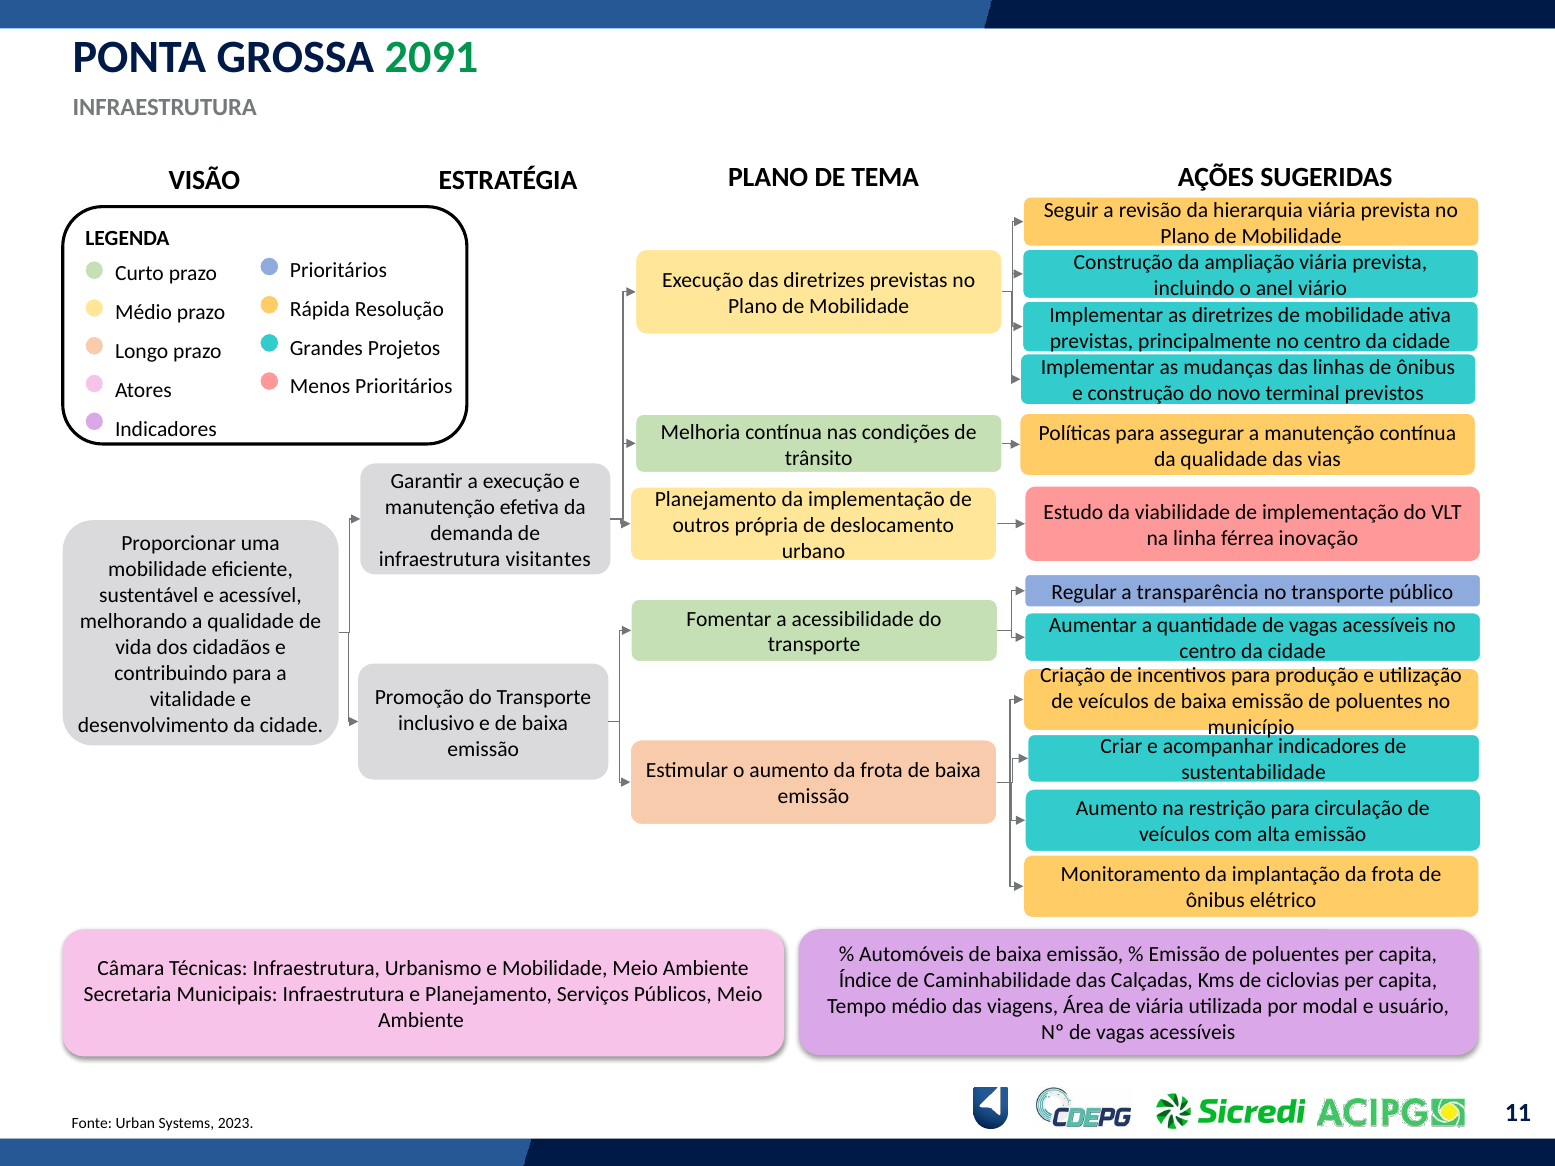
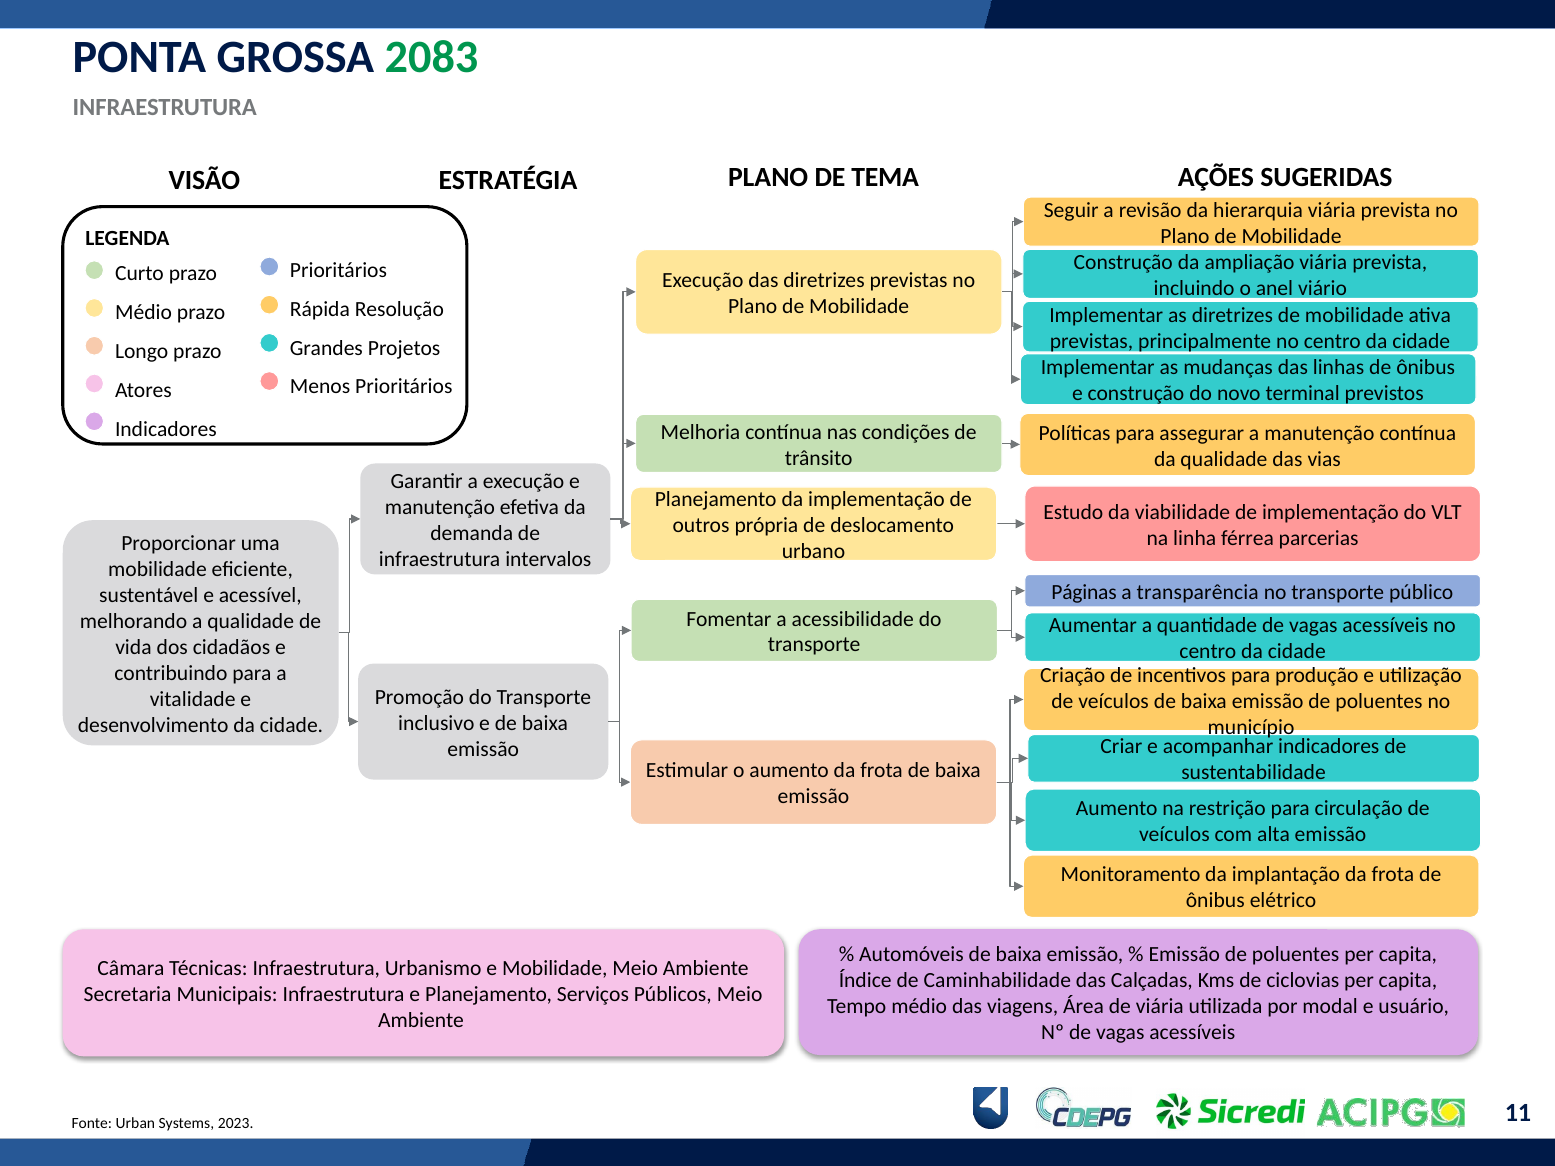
2091: 2091 -> 2083
inovação: inovação -> parcerias
visitantes: visitantes -> intervalos
Regular: Regular -> Páginas
